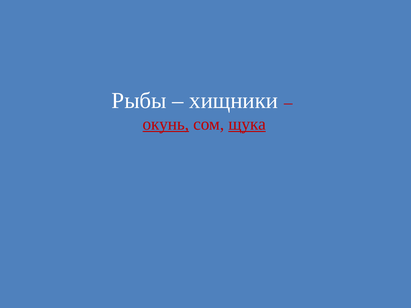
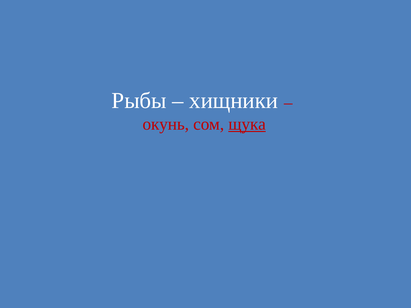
окунь underline: present -> none
